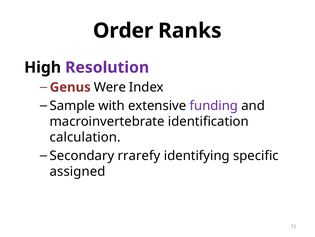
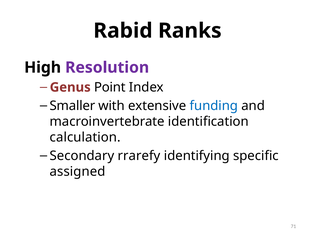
Order: Order -> Rabid
Were: Were -> Point
Sample: Sample -> Smaller
funding colour: purple -> blue
